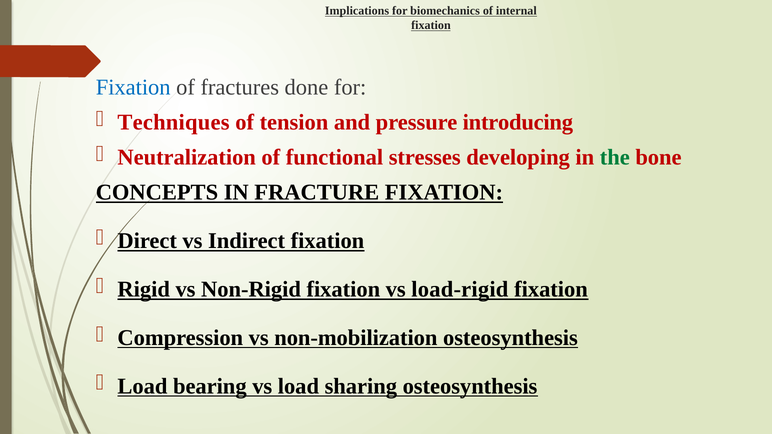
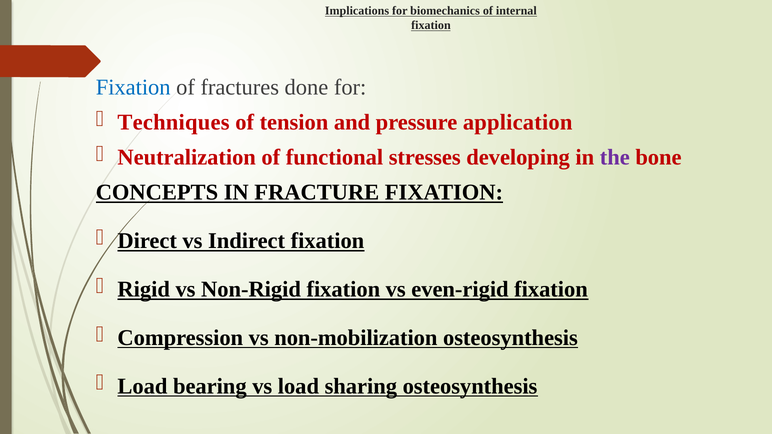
introducing: introducing -> application
the colour: green -> purple
load-rigid: load-rigid -> even-rigid
